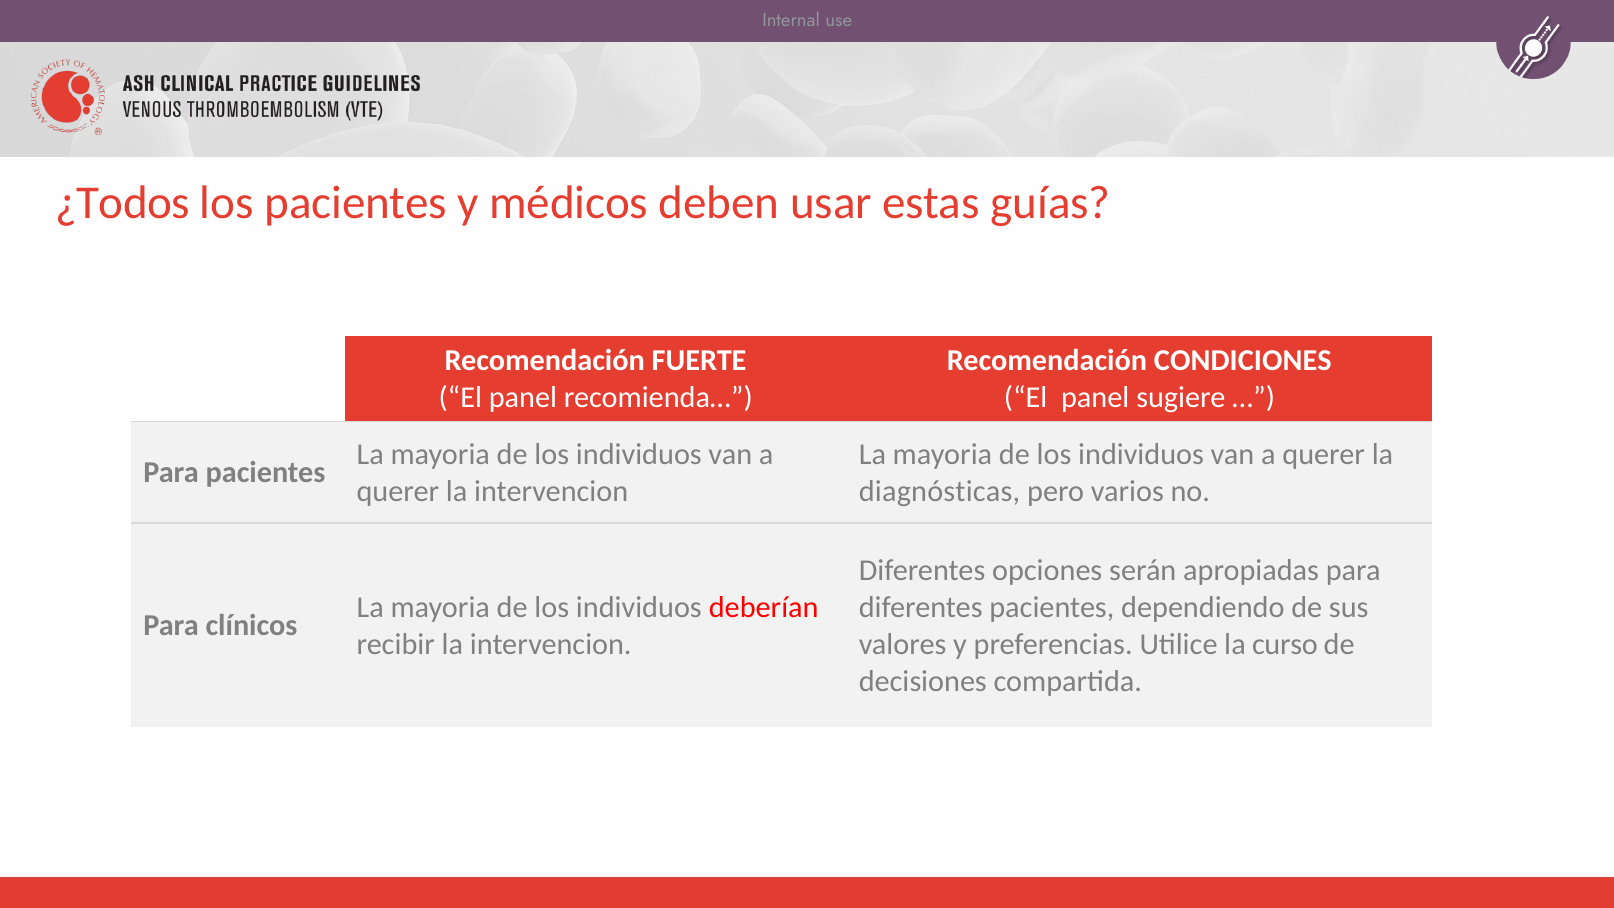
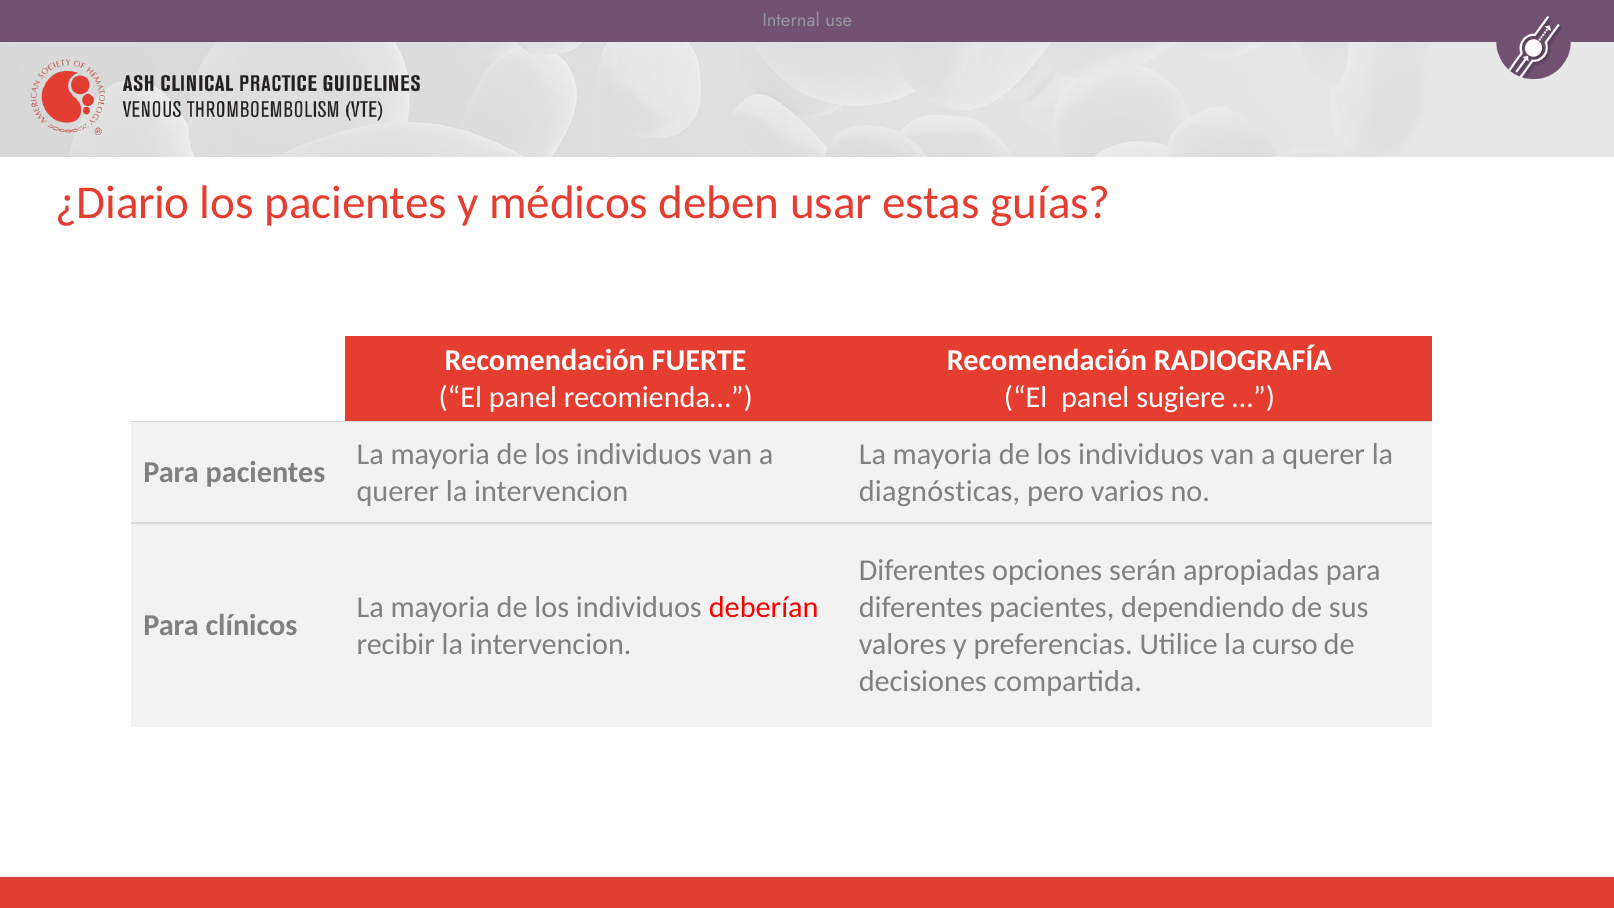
¿Todos: ¿Todos -> ¿Diario
CONDICIONES: CONDICIONES -> RADIOGRAFÍA
